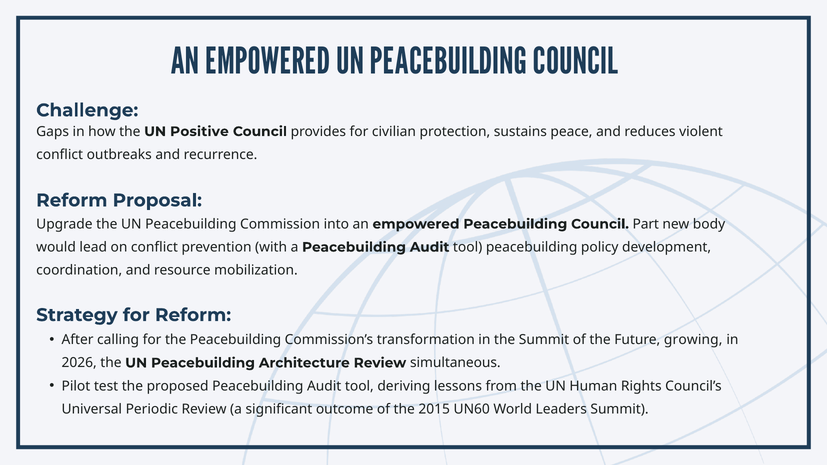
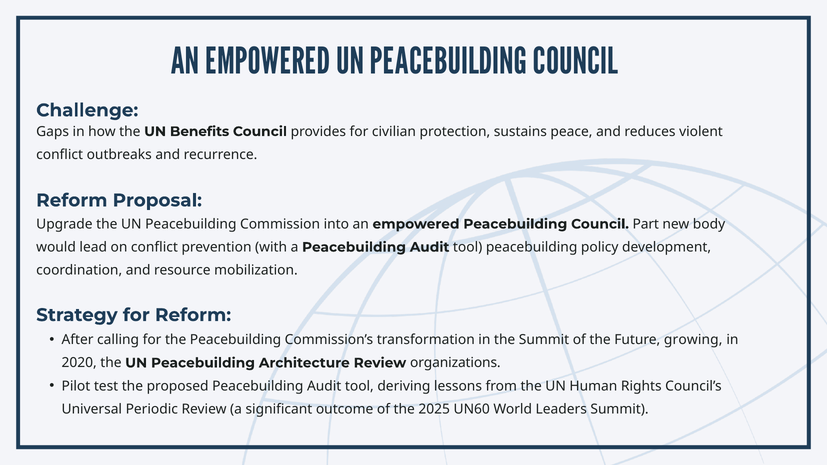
Positive: Positive -> Benefits
2026: 2026 -> 2020
simultaneous: simultaneous -> organizations
2015: 2015 -> 2025
